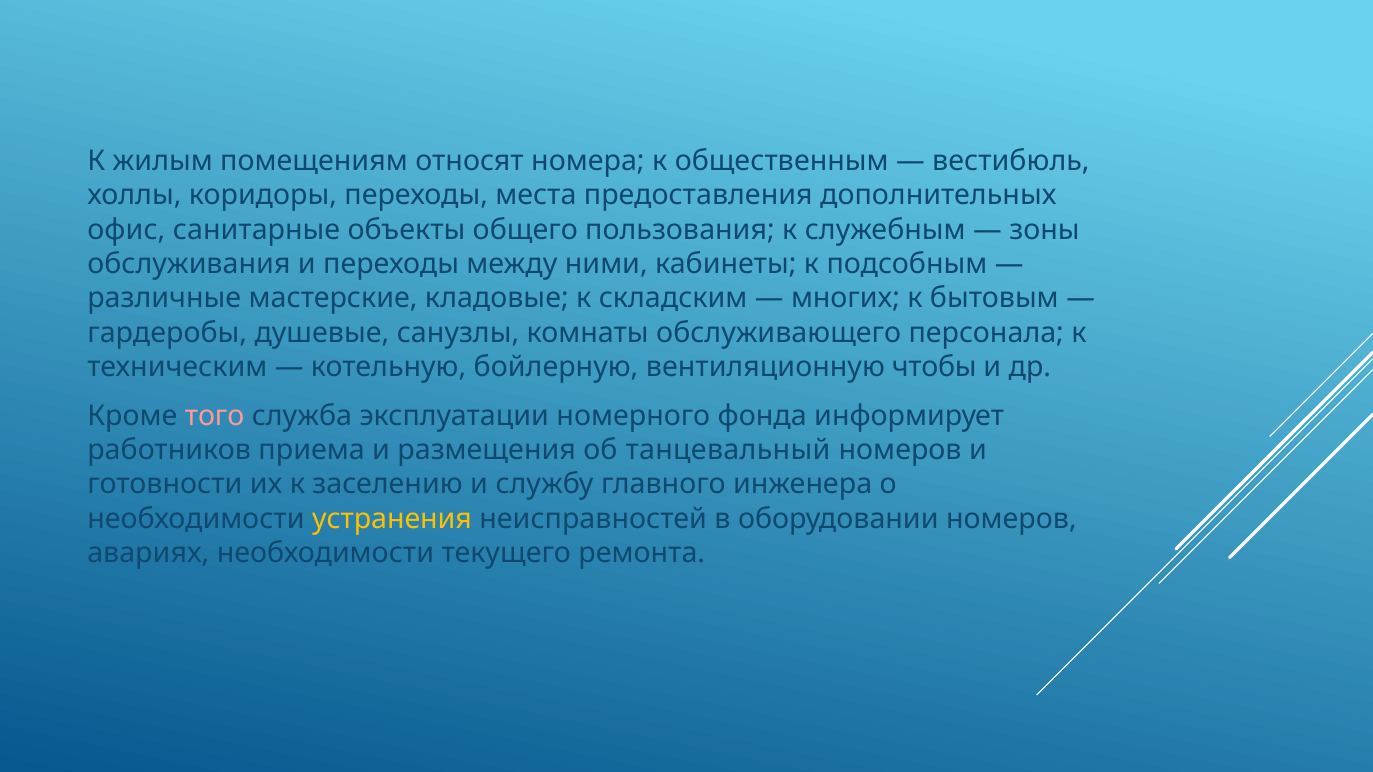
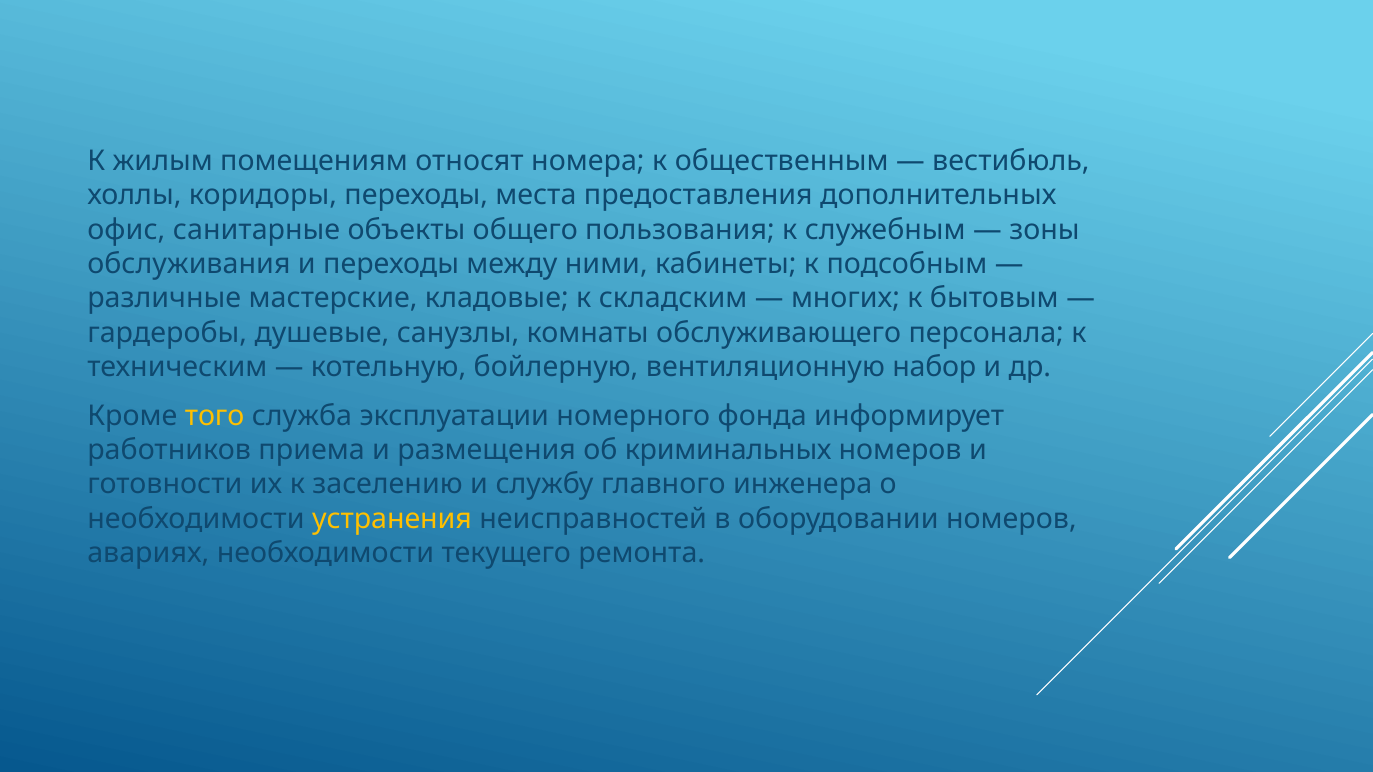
чтобы: чтобы -> набор
того colour: pink -> yellow
танцевальный: танцевальный -> криминальных
